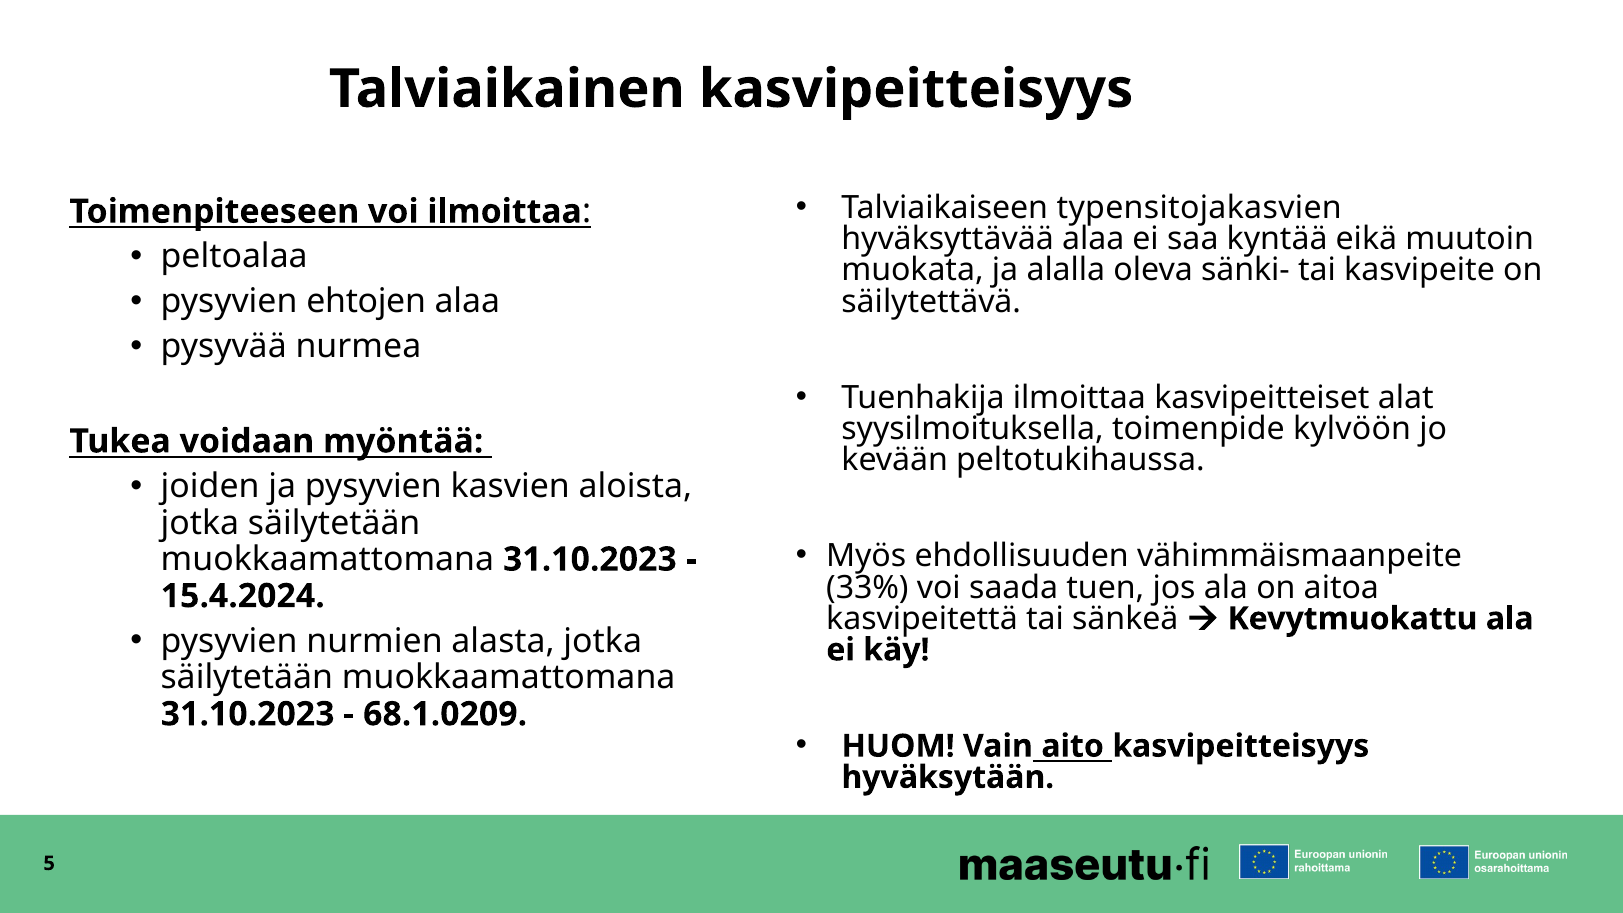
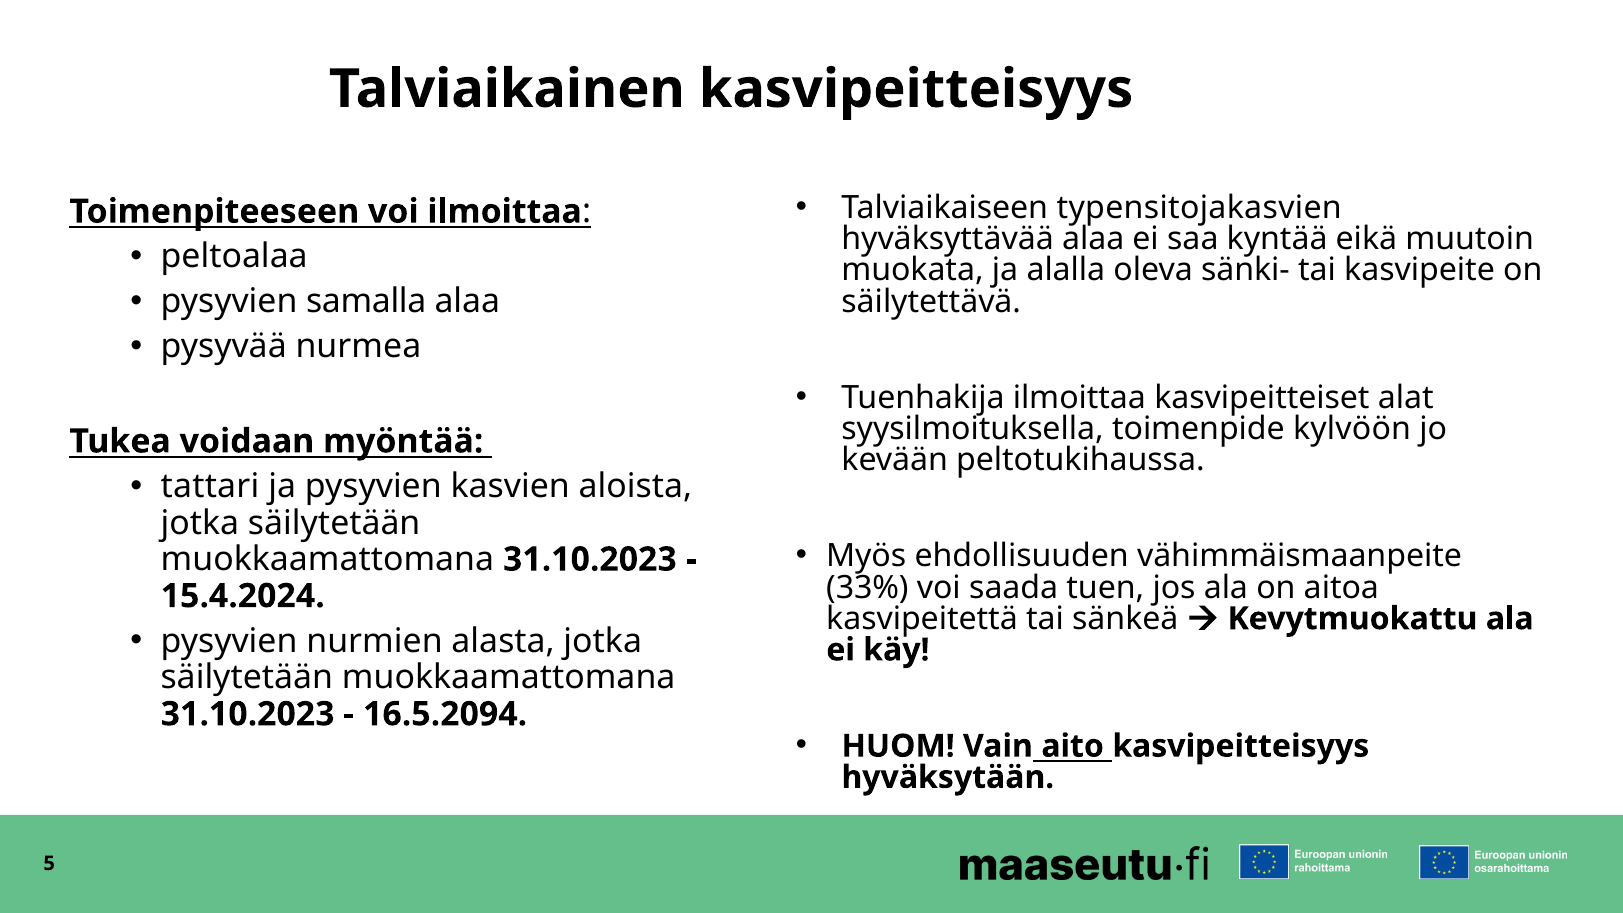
ehtojen: ehtojen -> samalla
joiden: joiden -> tattari
68.1.0209: 68.1.0209 -> 16.5.2094
